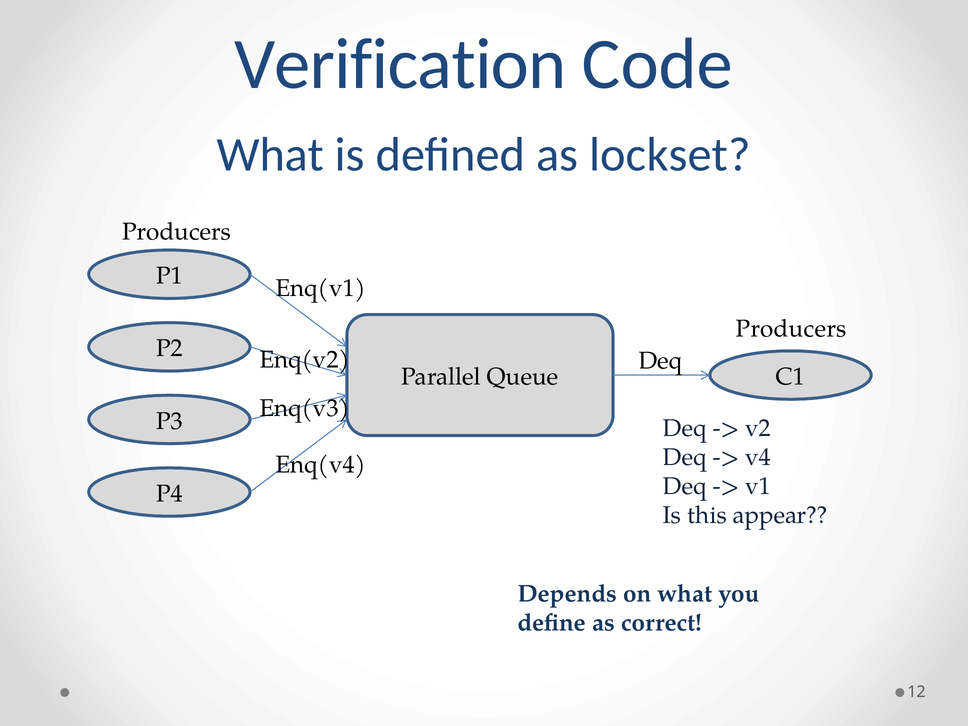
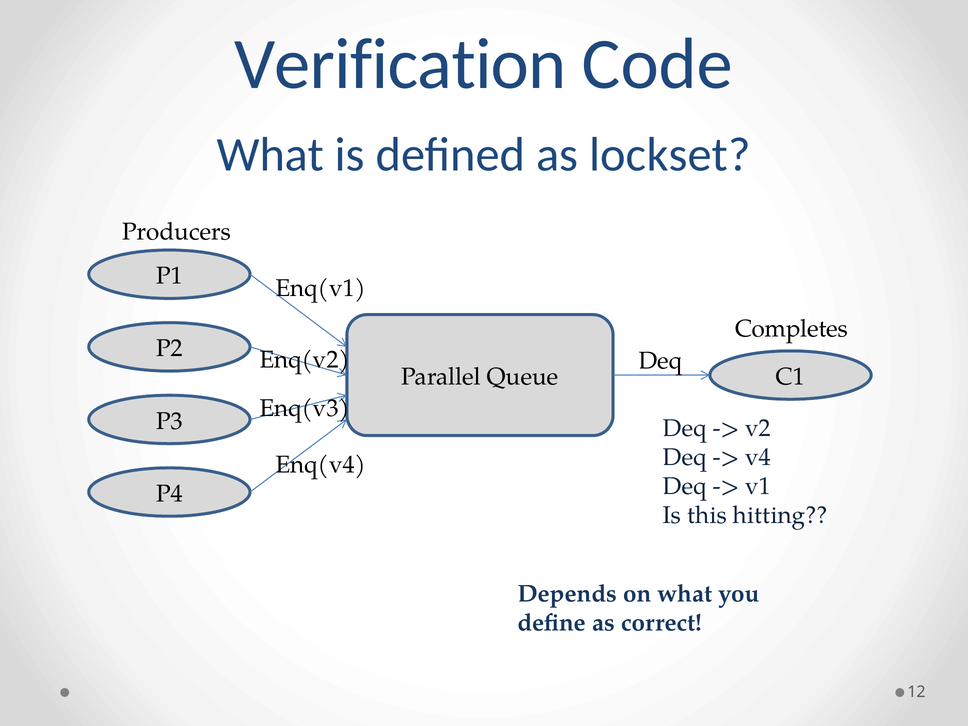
Producers at (791, 329): Producers -> Completes
appear: appear -> hitting
